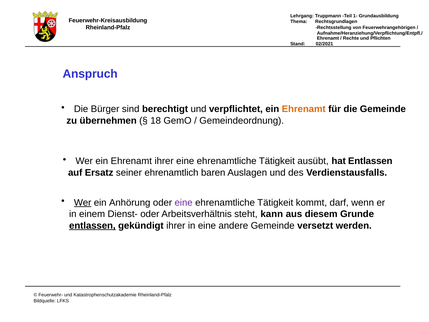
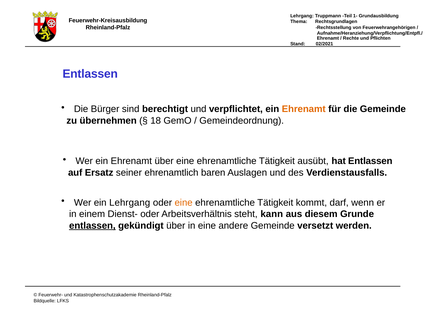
Anspruch at (90, 74): Anspruch -> Entlassen
Ehrenamt ihrer: ihrer -> über
Wer at (83, 203) underline: present -> none
ein Anhörung: Anhörung -> Lehrgang
eine at (184, 203) colour: purple -> orange
gekündigt ihrer: ihrer -> über
